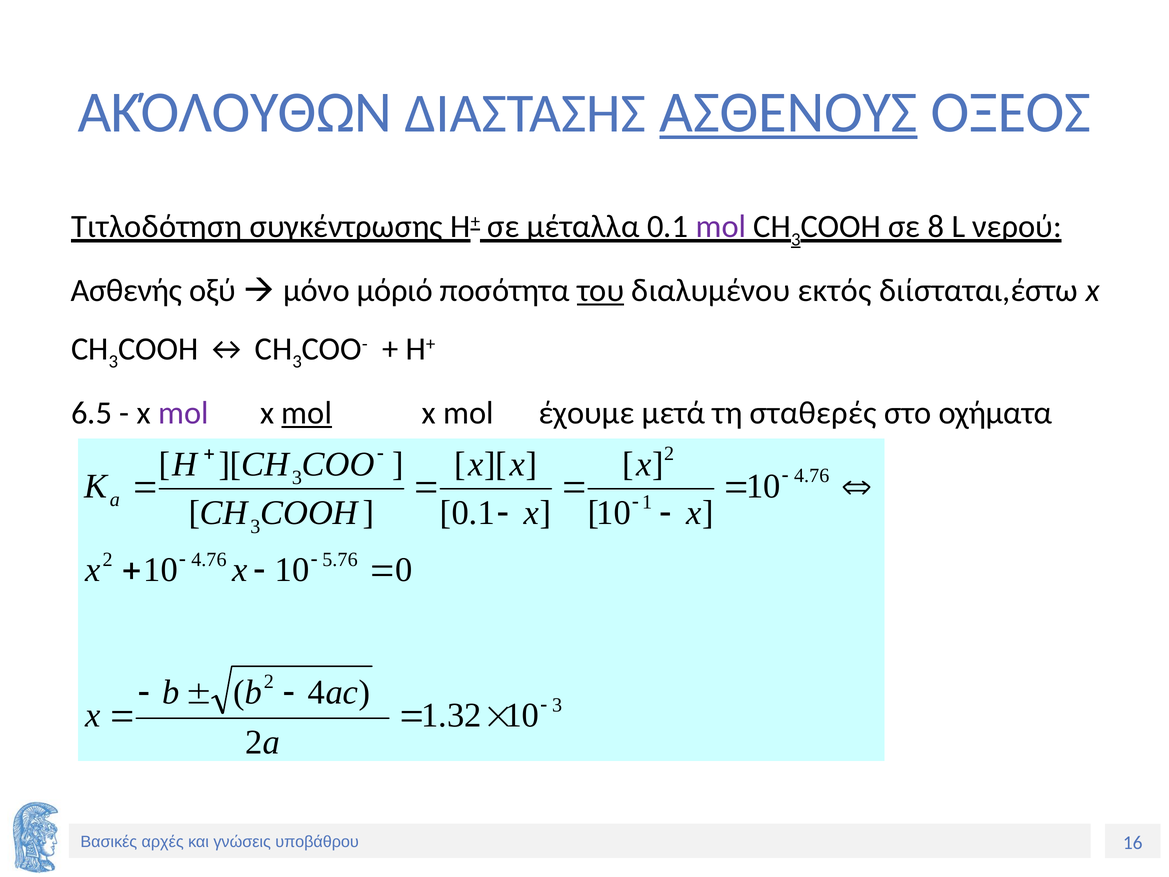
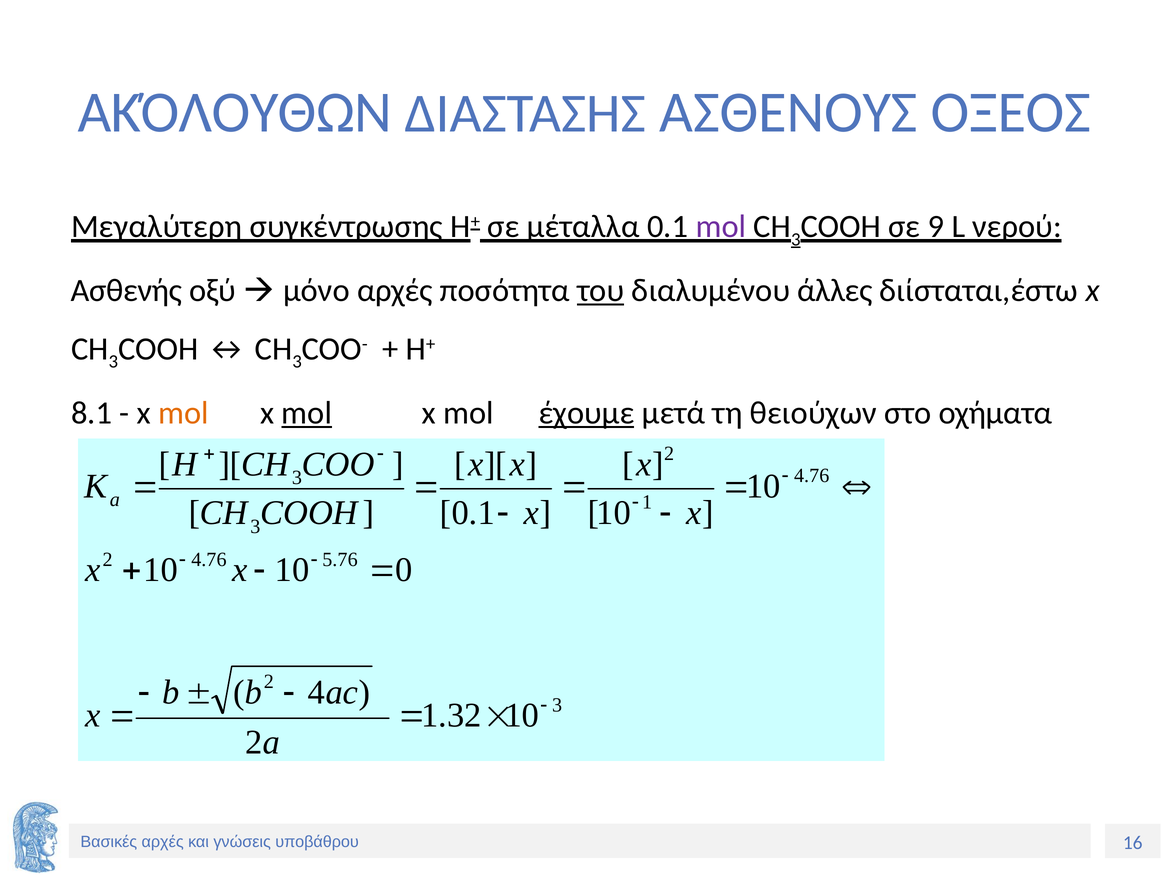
ΑΣΘΕΝΟΥΣ underline: present -> none
Τιτλοδότηση: Τιτλοδότηση -> Μεγαλύτερη
8: 8 -> 9
μόνο μόριό: μόριό -> αρχές
εκτός: εκτός -> άλλες
6.5: 6.5 -> 8.1
mol at (183, 413) colour: purple -> orange
έχουμε underline: none -> present
σταθερές: σταθερές -> θειούχων
